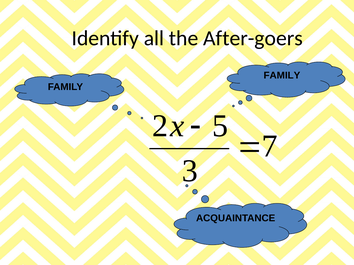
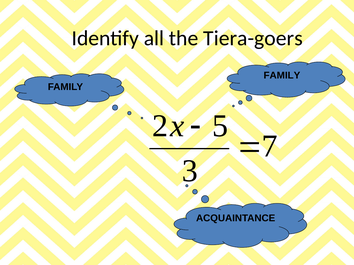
After-goers: After-goers -> Tiera-goers
